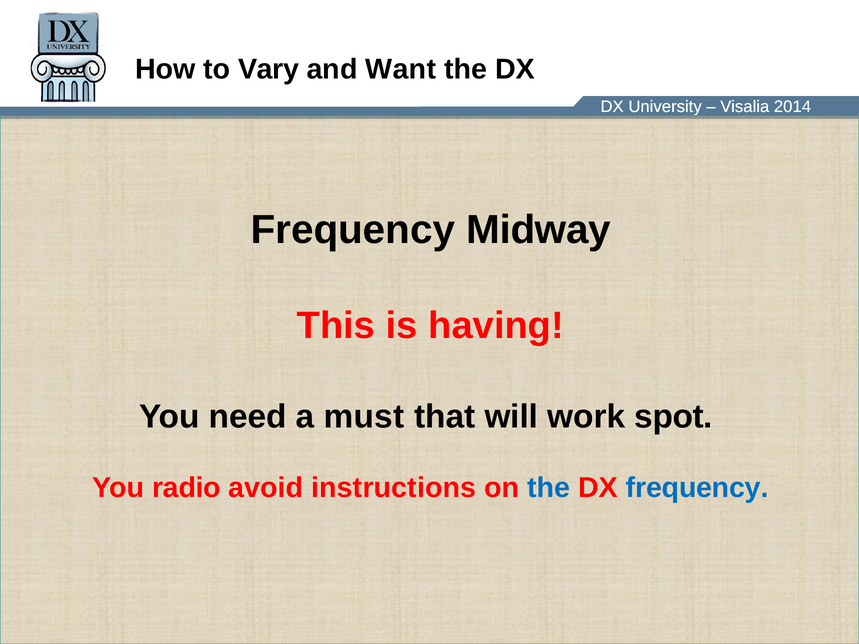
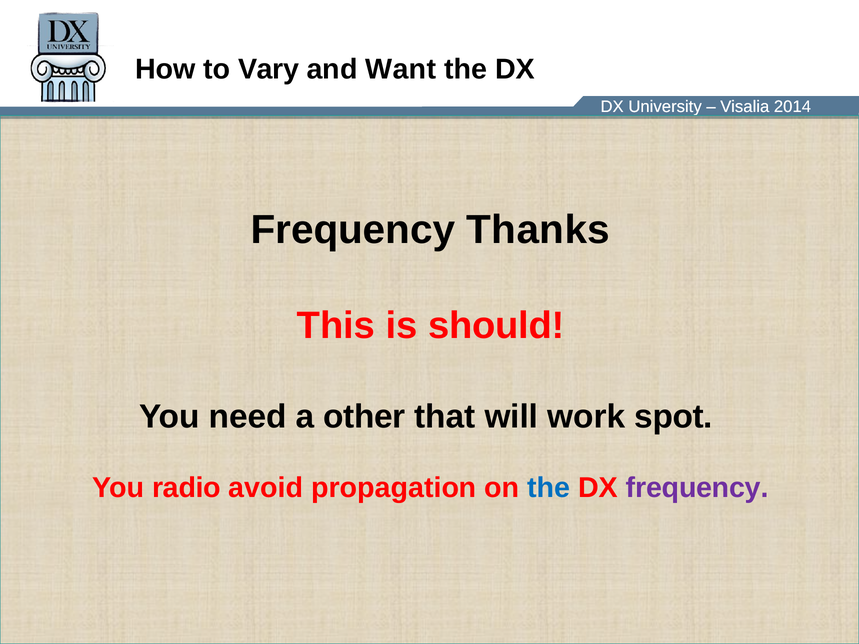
Midway: Midway -> Thanks
having: having -> should
must: must -> other
instructions: instructions -> propagation
frequency at (697, 488) colour: blue -> purple
